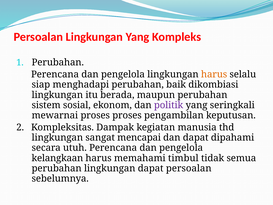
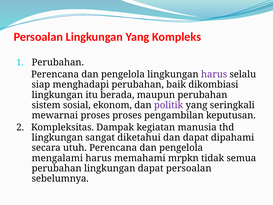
harus at (214, 74) colour: orange -> purple
mencapai: mencapai -> diketahui
kelangkaan: kelangkaan -> mengalami
timbul: timbul -> mrpkn
